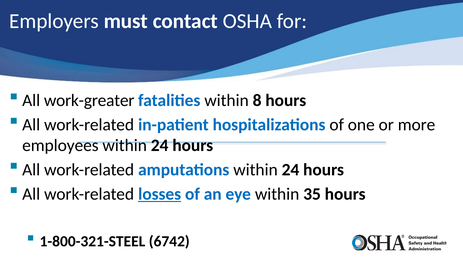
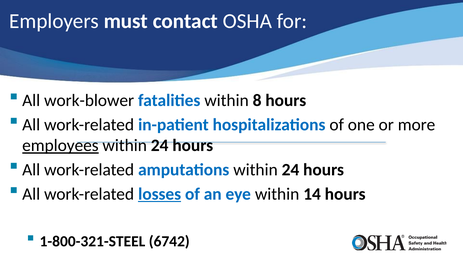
work-greater: work-greater -> work-blower
employees underline: none -> present
35: 35 -> 14
